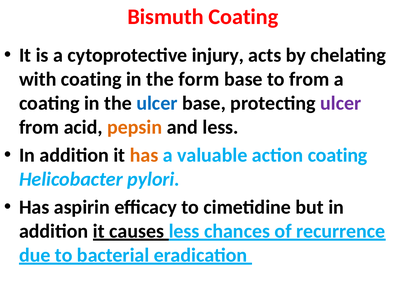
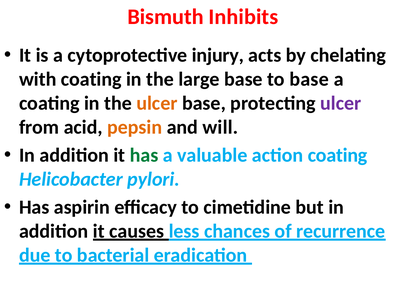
Bismuth Coating: Coating -> Inhibits
form: form -> large
to from: from -> base
ulcer at (157, 103) colour: blue -> orange
and less: less -> will
has at (144, 155) colour: orange -> green
